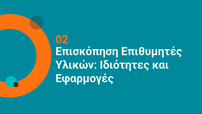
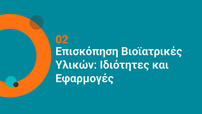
Επιθυμητές: Επιθυμητές -> Βιοϊατρικές
